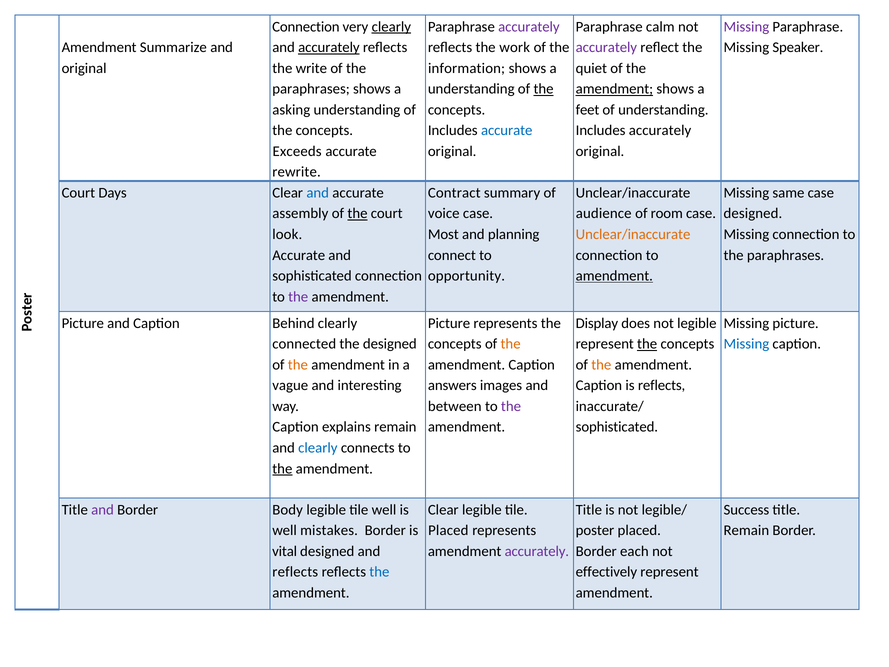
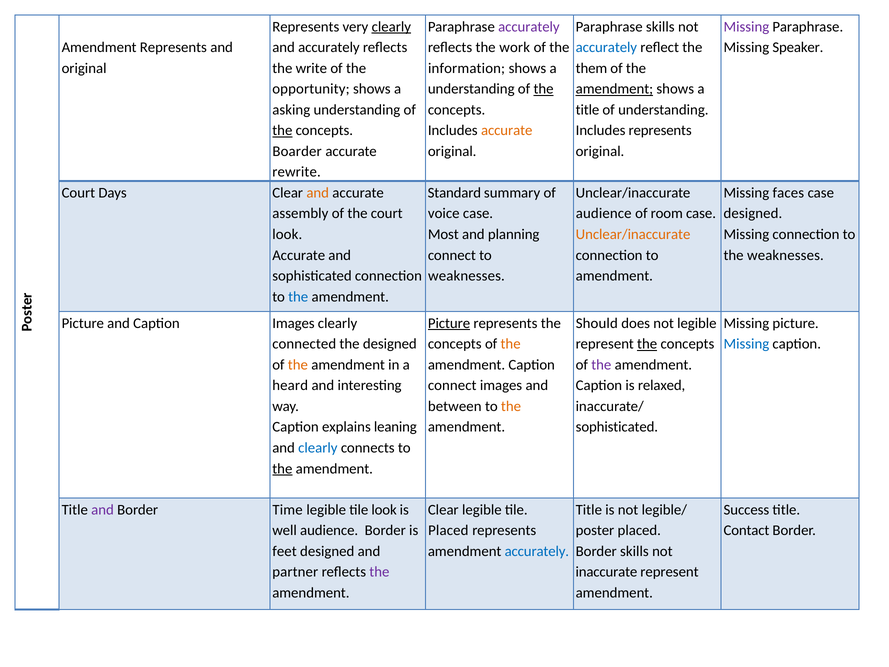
Connection at (306, 27): Connection -> Represents
Paraphrase calm: calm -> skills
Amendment Summarize: Summarize -> Represents
accurately at (329, 47) underline: present -> none
accurately at (606, 47) colour: purple -> blue
quiet: quiet -> them
paraphrases at (311, 89): paraphrases -> opportunity
feet at (588, 110): feet -> title
the at (282, 130) underline: none -> present
accurate at (507, 130) colour: blue -> orange
Includes accurately: accurately -> represents
Exceeds: Exceeds -> Boarder
and at (318, 193) colour: blue -> orange
Contract: Contract -> Standard
same: same -> faces
the at (357, 214) underline: present -> none
paraphrases at (786, 255): paraphrases -> weaknesses
opportunity at (466, 276): opportunity -> weaknesses
amendment at (614, 276) underline: present -> none
the at (298, 297) colour: purple -> blue
Caption Behind: Behind -> Images
Picture at (449, 323) underline: none -> present
Display: Display -> Should
the at (601, 365) colour: orange -> purple
vague: vague -> heard
answers at (452, 385): answers -> connect
is reflects: reflects -> relaxed
the at (511, 406) colour: purple -> orange
explains remain: remain -> leaning
Body: Body -> Time
tile well: well -> look
well mistakes: mistakes -> audience
Remain at (746, 530): Remain -> Contact
vital: vital -> feet
accurately at (537, 551) colour: purple -> blue
Border each: each -> skills
reflects at (295, 572): reflects -> partner
the at (379, 572) colour: blue -> purple
effectively: effectively -> inaccurate
